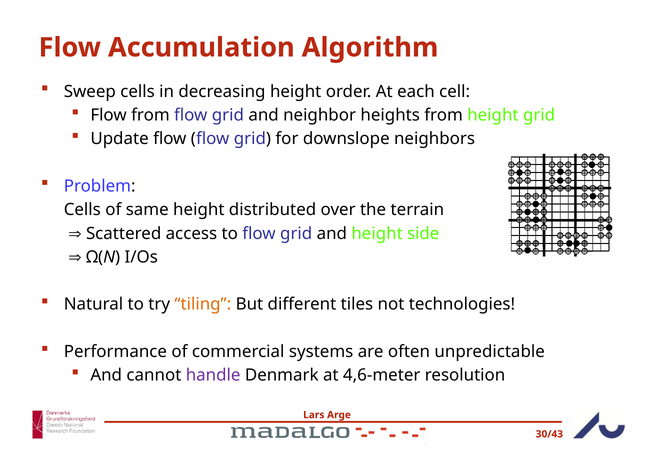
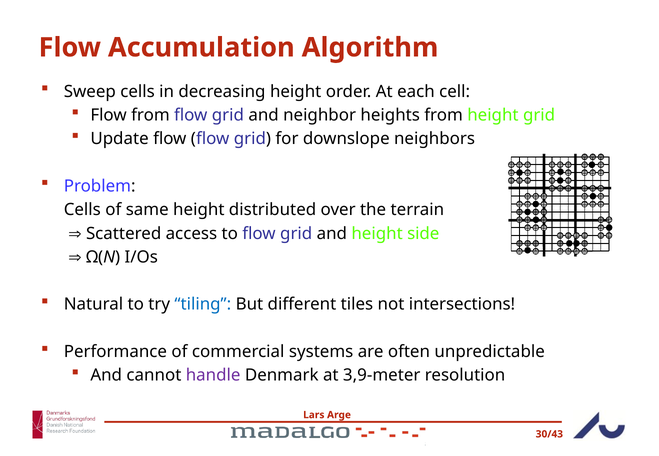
tiling colour: orange -> blue
technologies: technologies -> intersections
4,6-meter: 4,6-meter -> 3,9-meter
